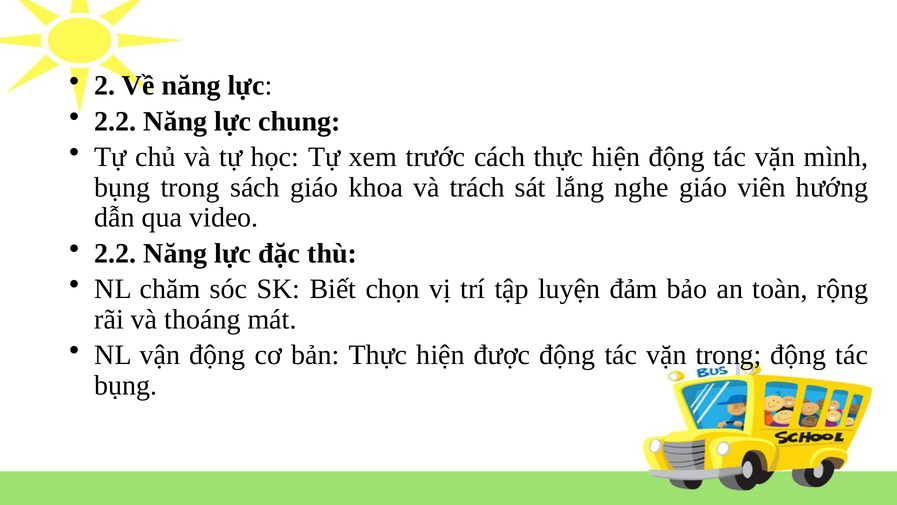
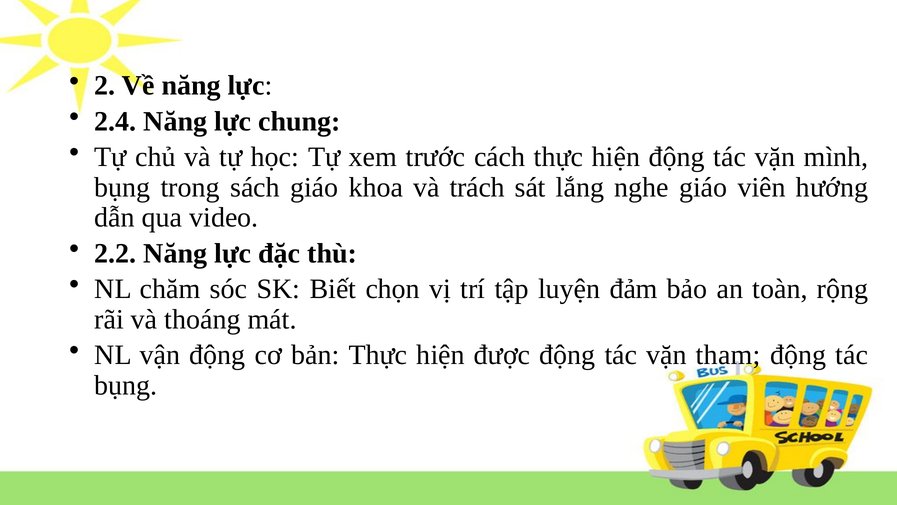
2.2 at (115, 121): 2.2 -> 2.4
vặn trong: trong -> tham
